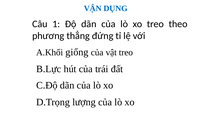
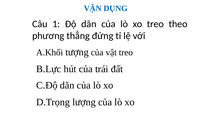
giống: giống -> tượng
